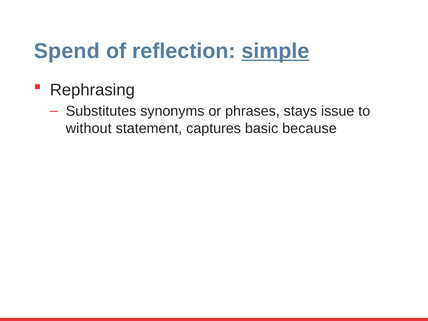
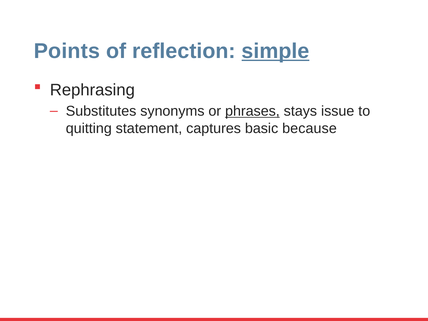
Spend: Spend -> Points
phrases underline: none -> present
without: without -> quitting
